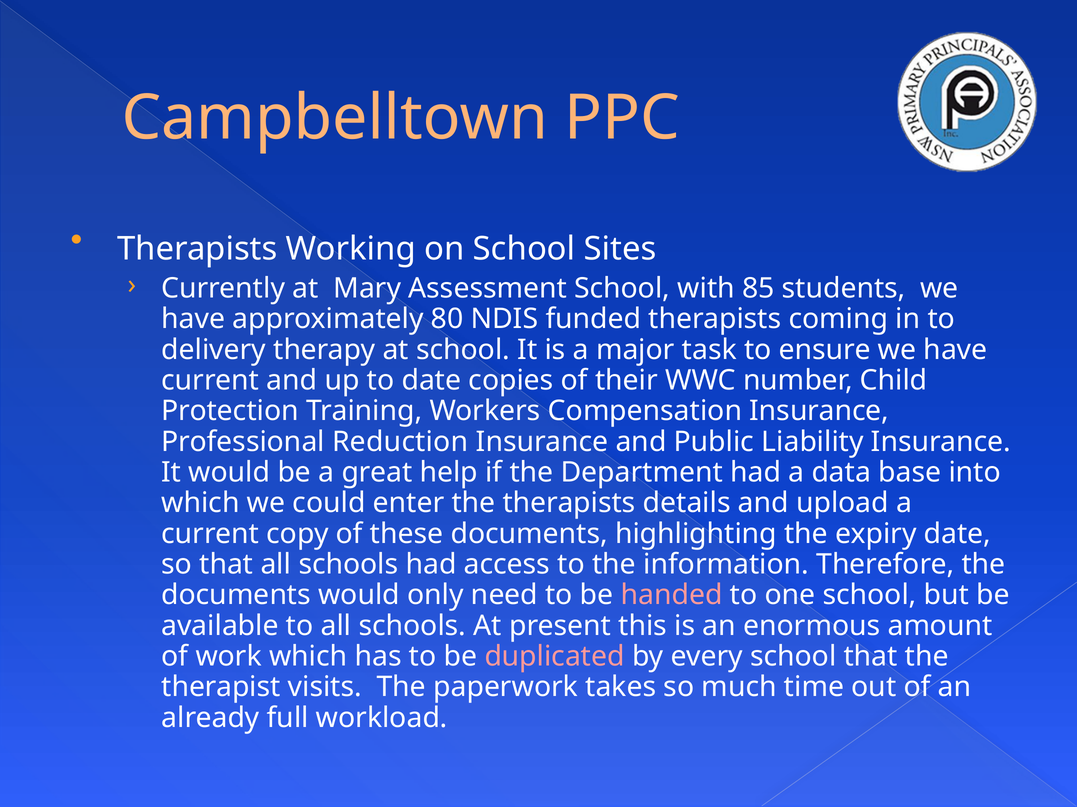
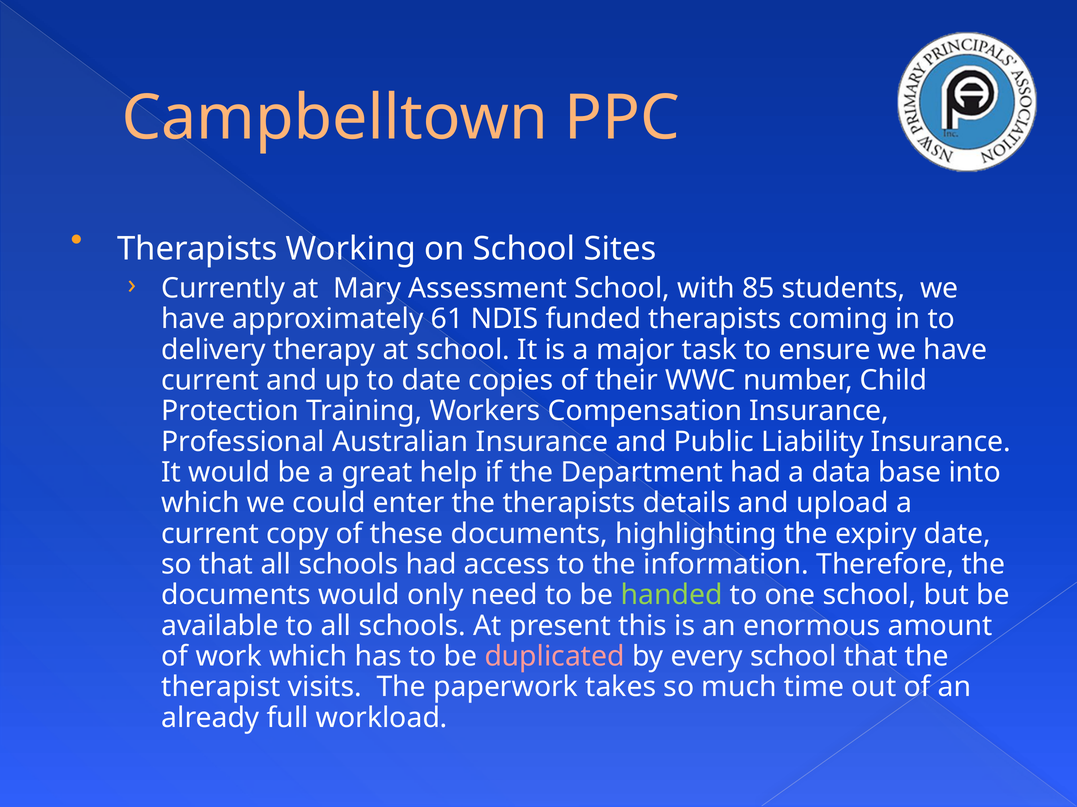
80: 80 -> 61
Reduction: Reduction -> Australian
handed colour: pink -> light green
